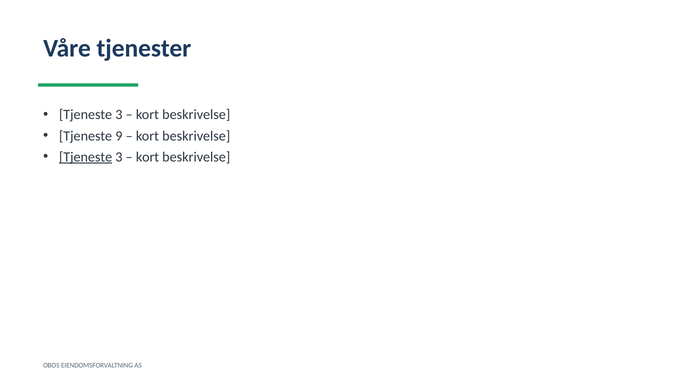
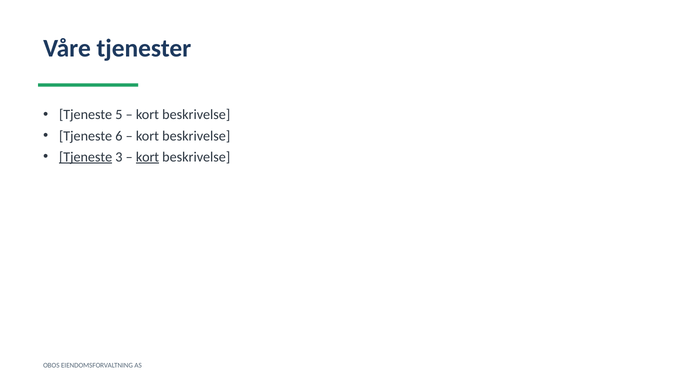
3 at (119, 115): 3 -> 5
9: 9 -> 6
kort at (147, 157) underline: none -> present
